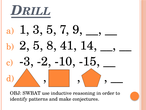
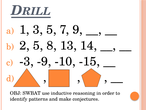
41: 41 -> 13
-2: -2 -> -9
